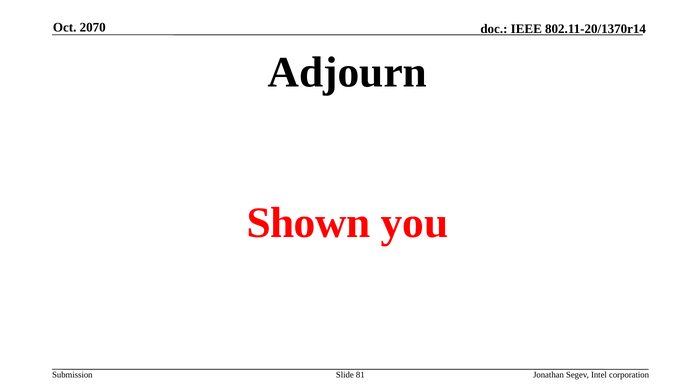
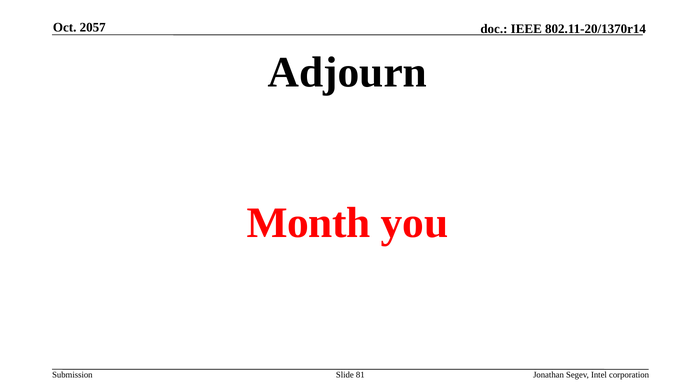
2070: 2070 -> 2057
Shown: Shown -> Month
